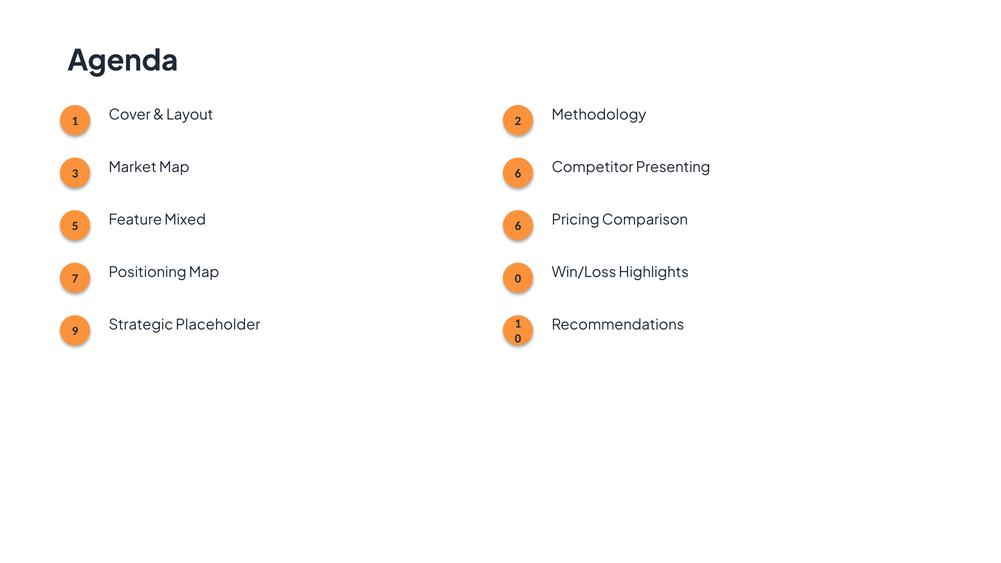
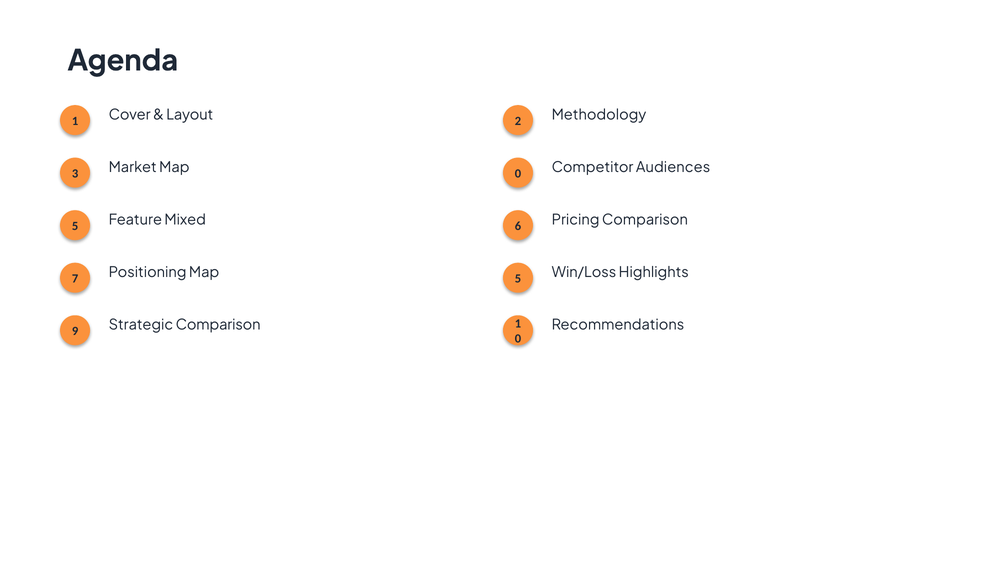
Map 6: 6 -> 0
Presenting: Presenting -> Audiences
Map 0: 0 -> 5
Strategic Placeholder: Placeholder -> Comparison
